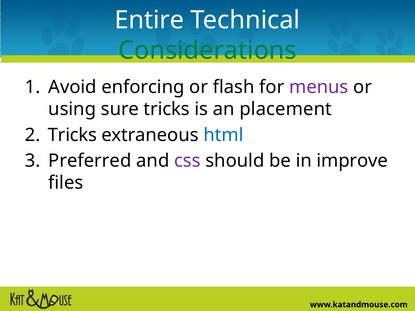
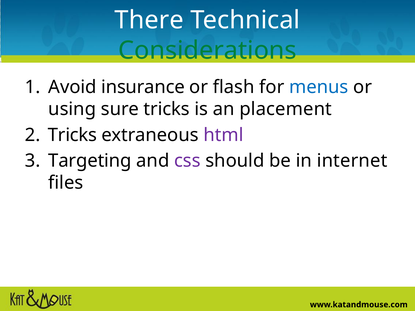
Entire: Entire -> There
enforcing: enforcing -> insurance
menus colour: purple -> blue
html colour: blue -> purple
Preferred: Preferred -> Targeting
improve: improve -> internet
